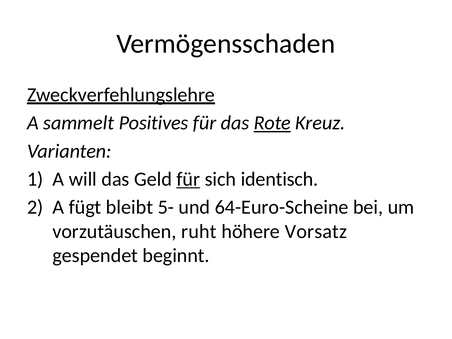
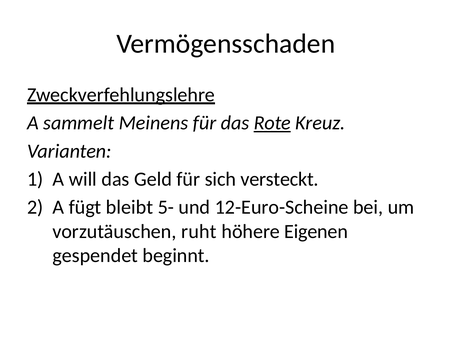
Positives: Positives -> Meinens
für at (188, 179) underline: present -> none
identisch: identisch -> versteckt
64-Euro-Scheine: 64-Euro-Scheine -> 12-Euro-Scheine
Vorsatz: Vorsatz -> Eigenen
